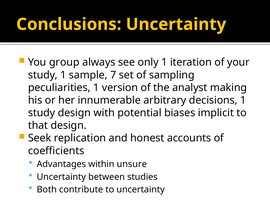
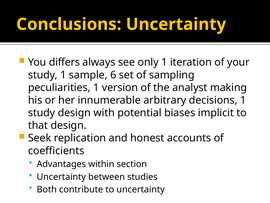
group: group -> differs
7: 7 -> 6
unsure: unsure -> section
